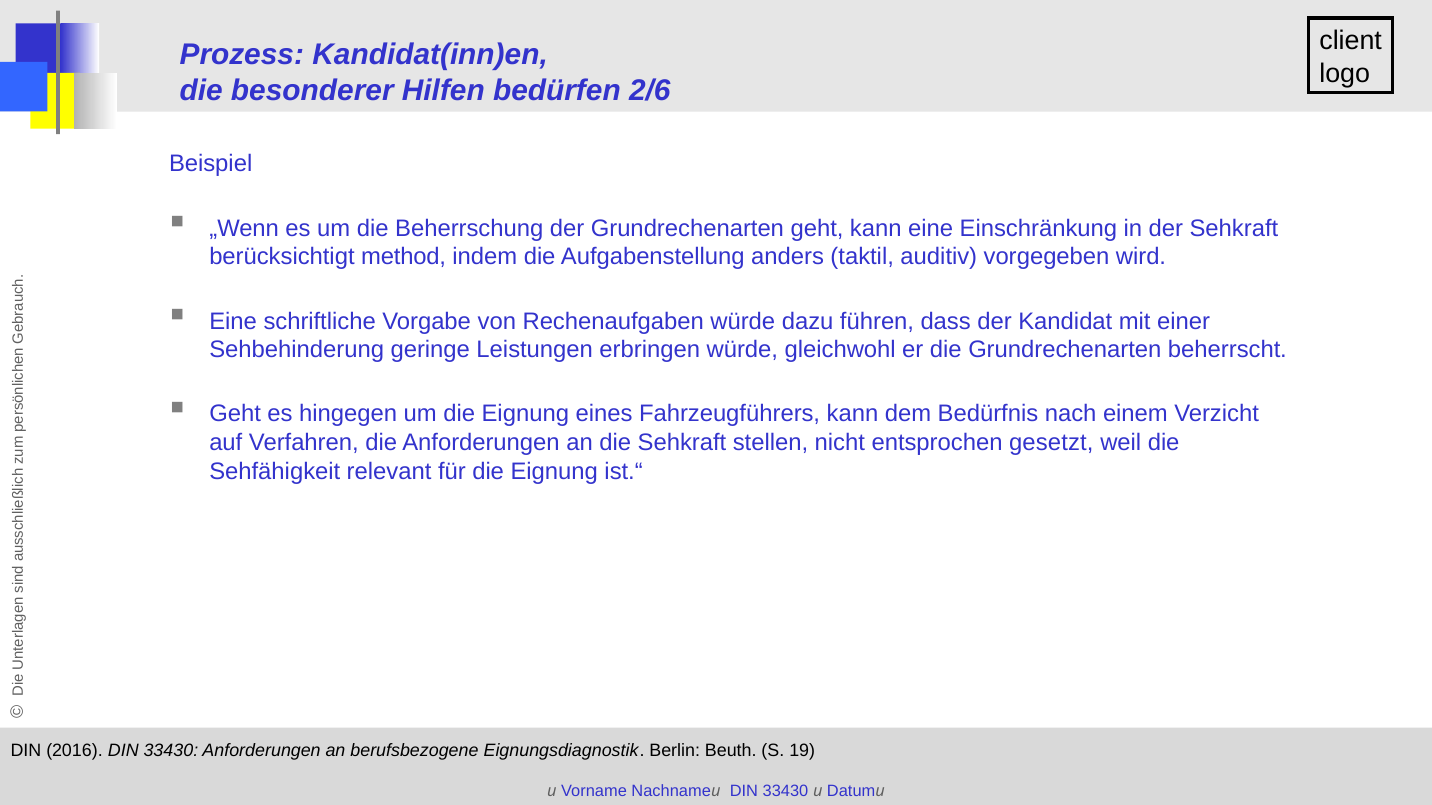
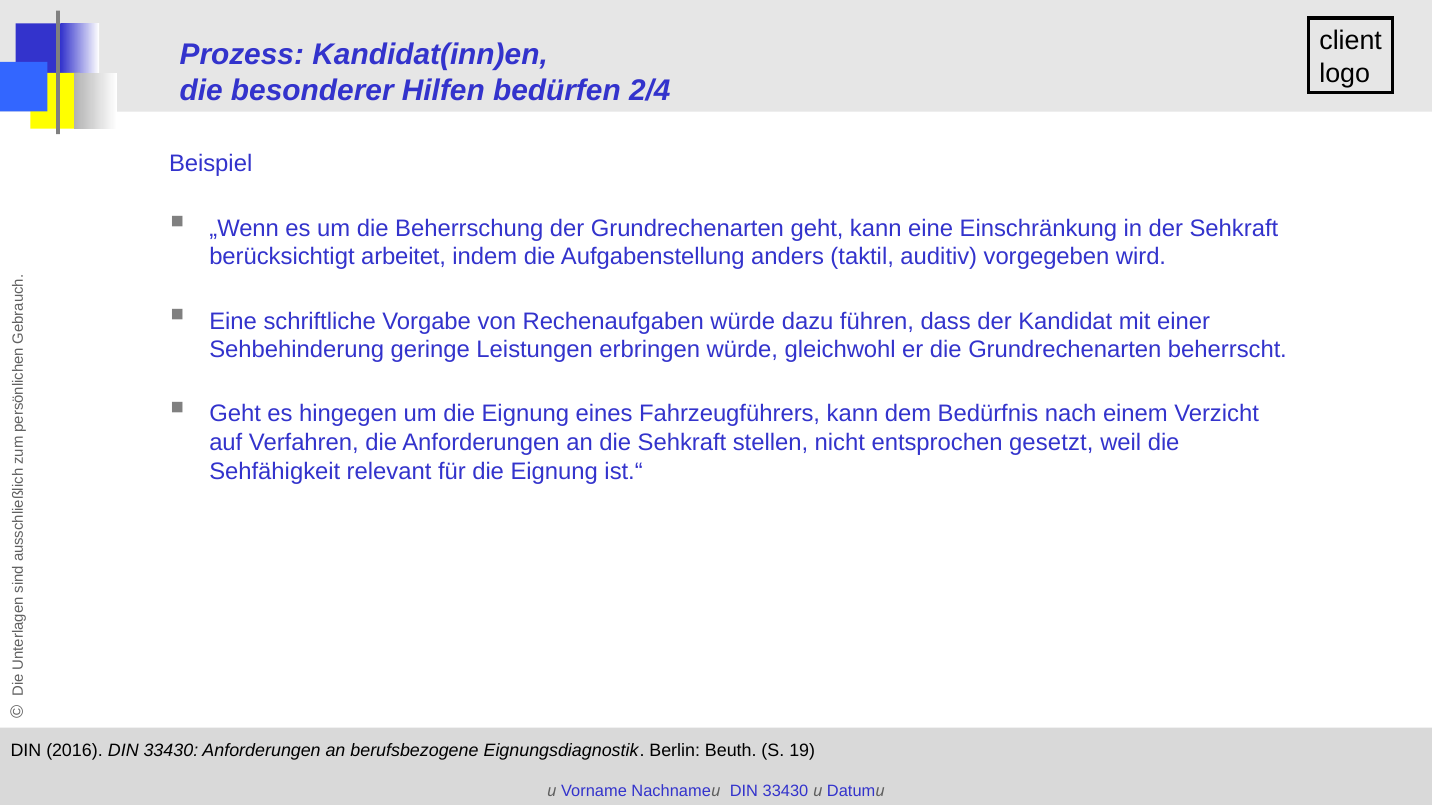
2/6: 2/6 -> 2/4
method: method -> arbeitet
